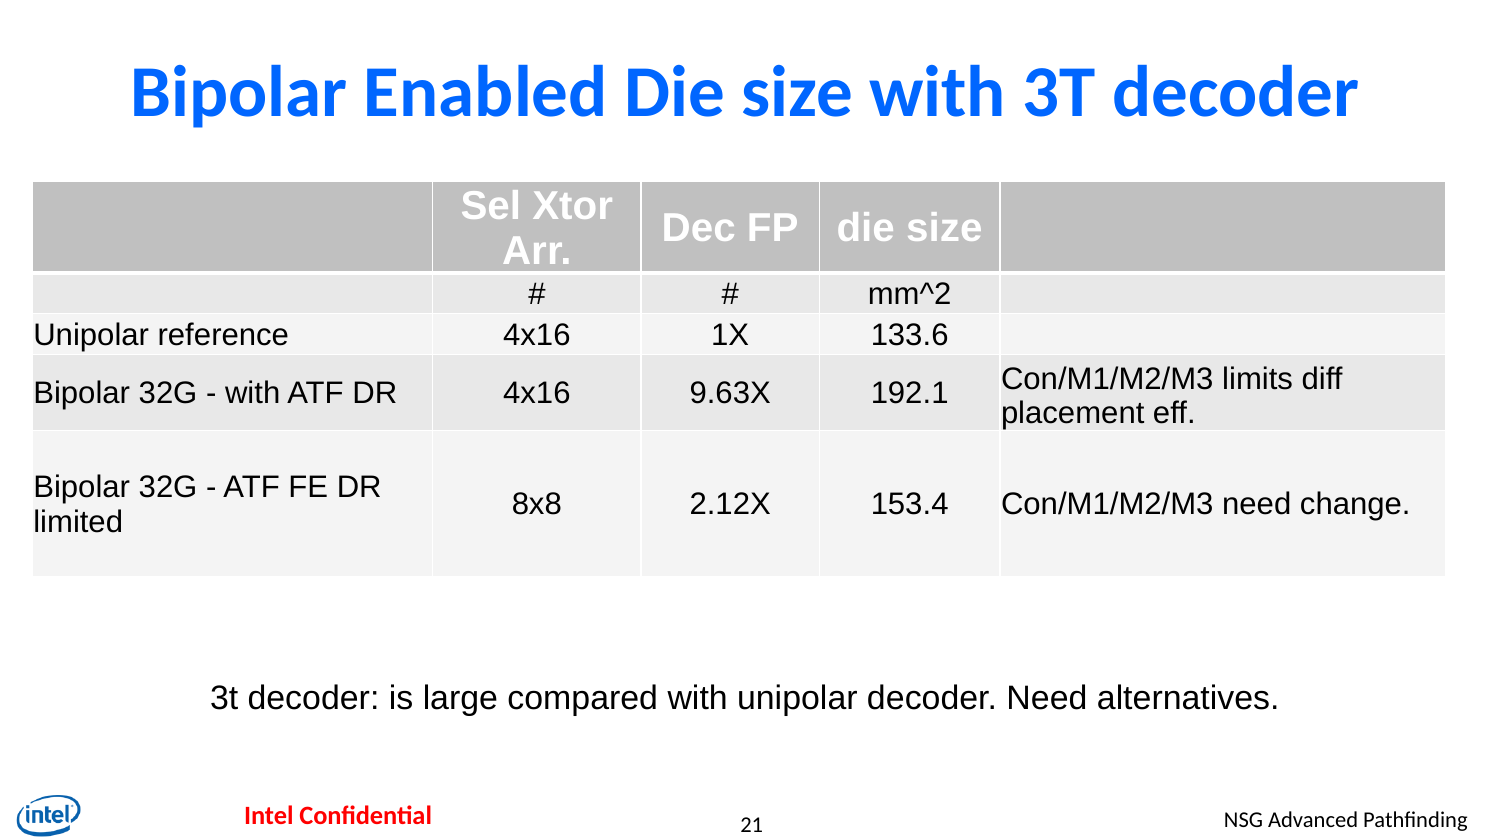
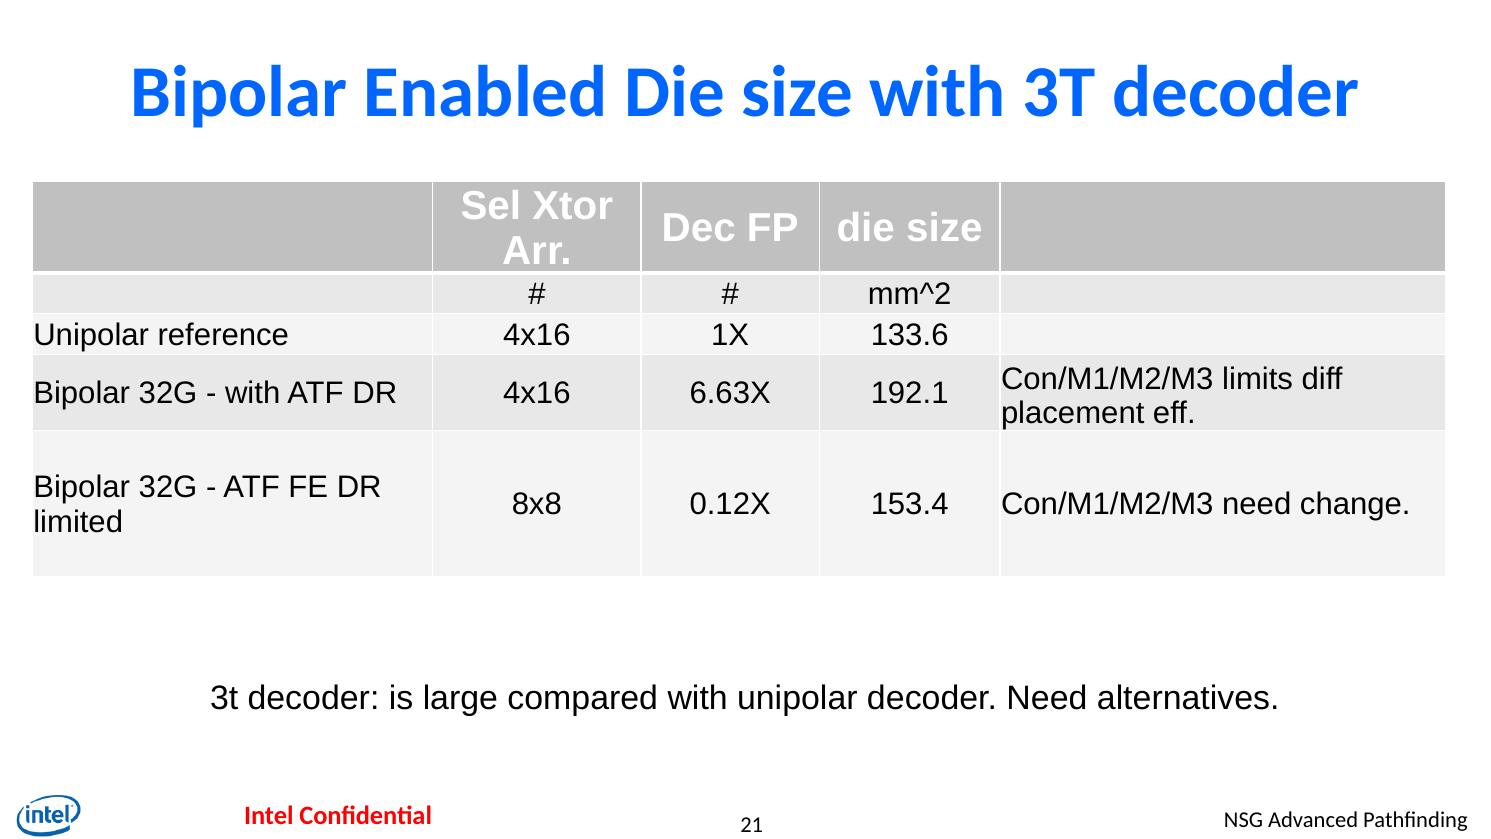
9.63X: 9.63X -> 6.63X
2.12X: 2.12X -> 0.12X
